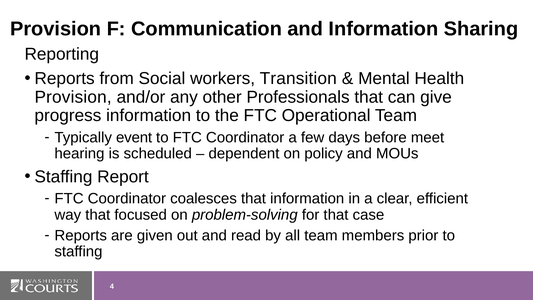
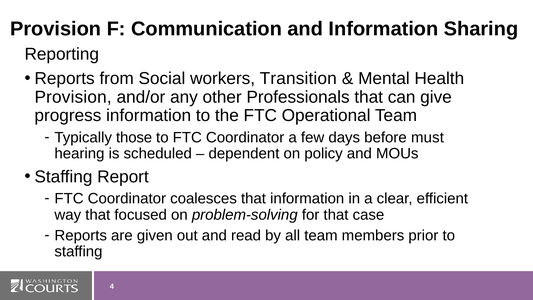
event: event -> those
meet: meet -> must
